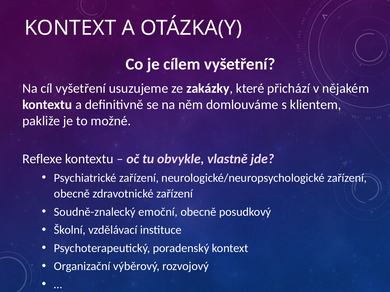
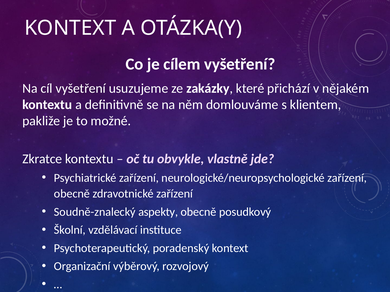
Reflexe: Reflexe -> Zkratce
emoční: emoční -> aspekty
